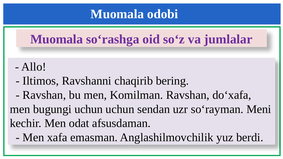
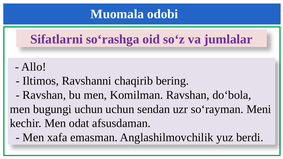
Muomala at (57, 39): Muomala -> Sifatlarni
do‘xafa: do‘xafa -> do‘bola
